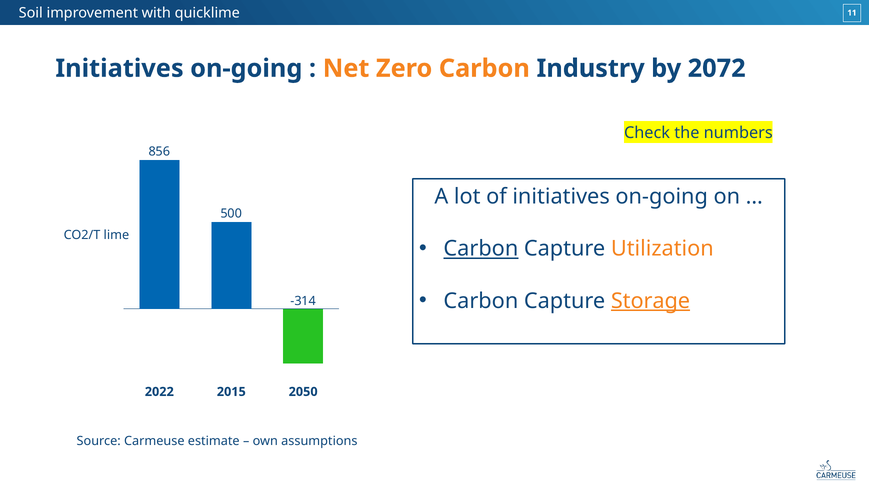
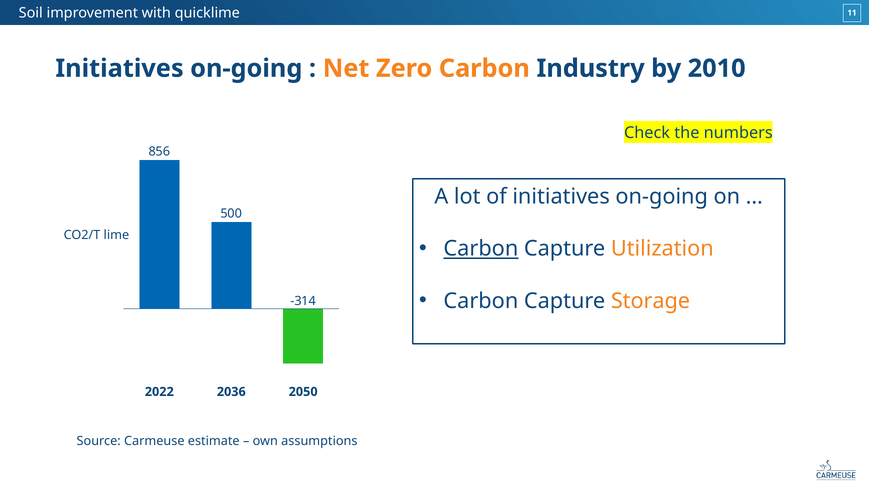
2072: 2072 -> 2010
Storage underline: present -> none
2015: 2015 -> 2036
